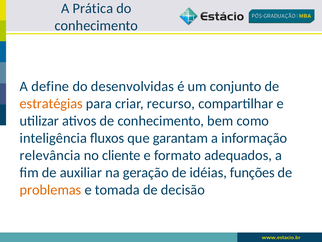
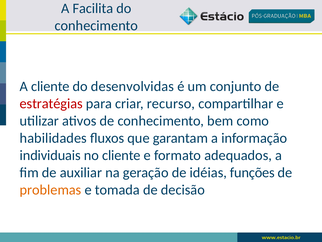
Prática: Prática -> Facilita
A define: define -> cliente
estratégias colour: orange -> red
inteligência: inteligência -> habilidades
relevância: relevância -> individuais
